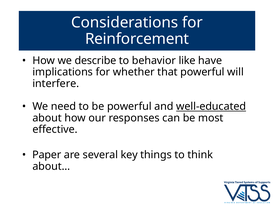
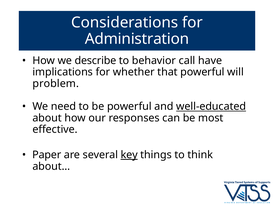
Reinforcement: Reinforcement -> Administration
like: like -> call
interfere: interfere -> problem
key underline: none -> present
